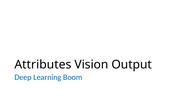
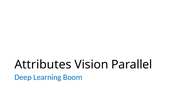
Output: Output -> Parallel
